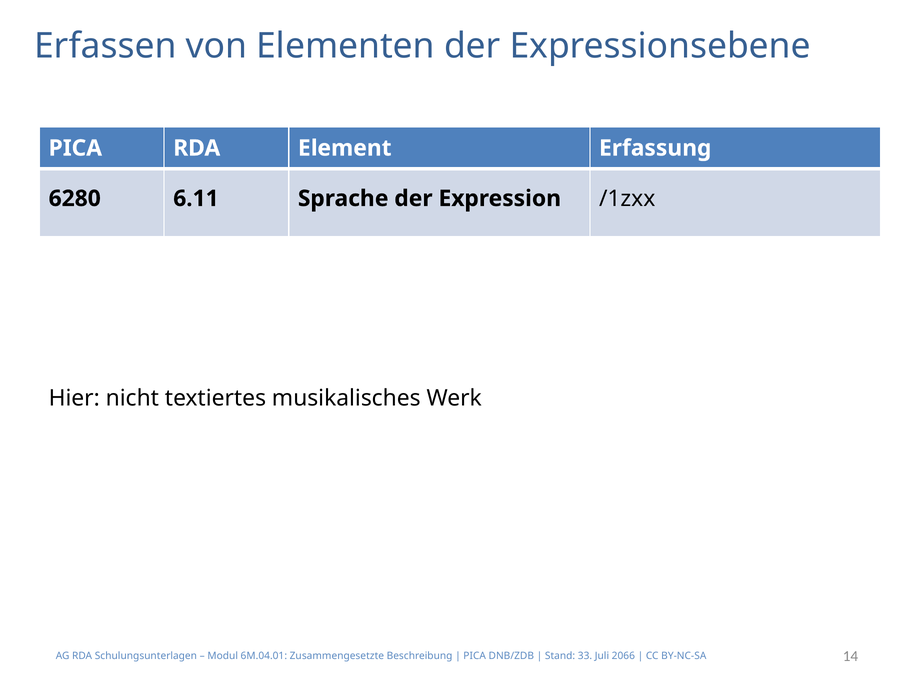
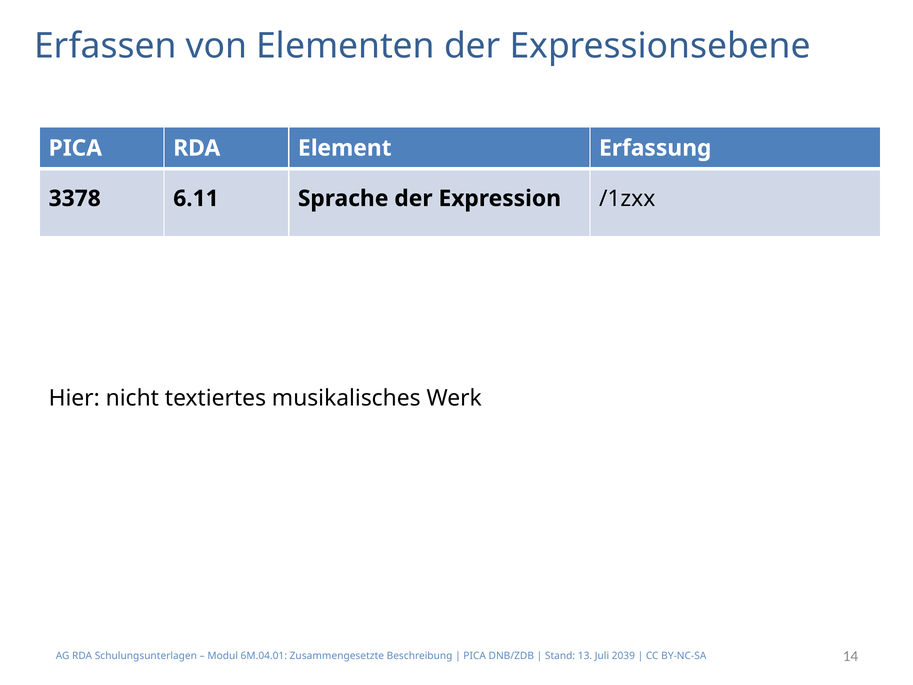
6280: 6280 -> 3378
33: 33 -> 13
2066: 2066 -> 2039
